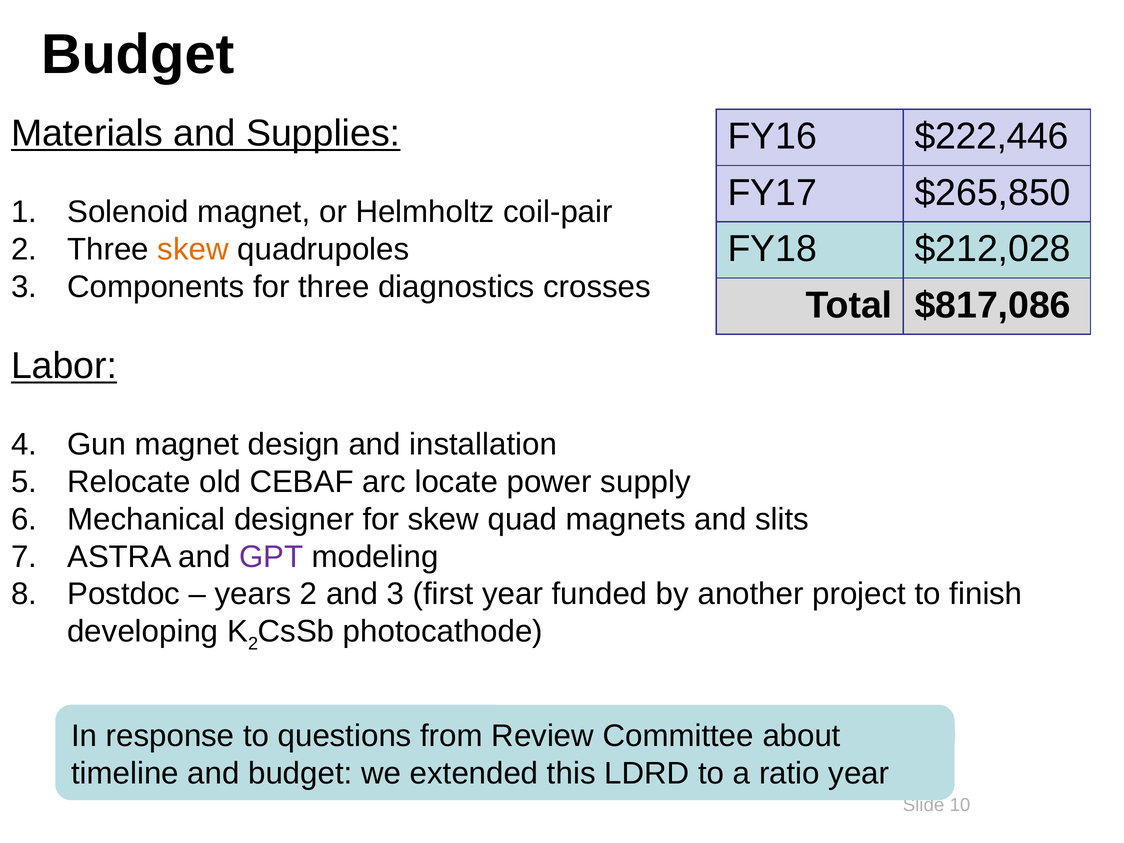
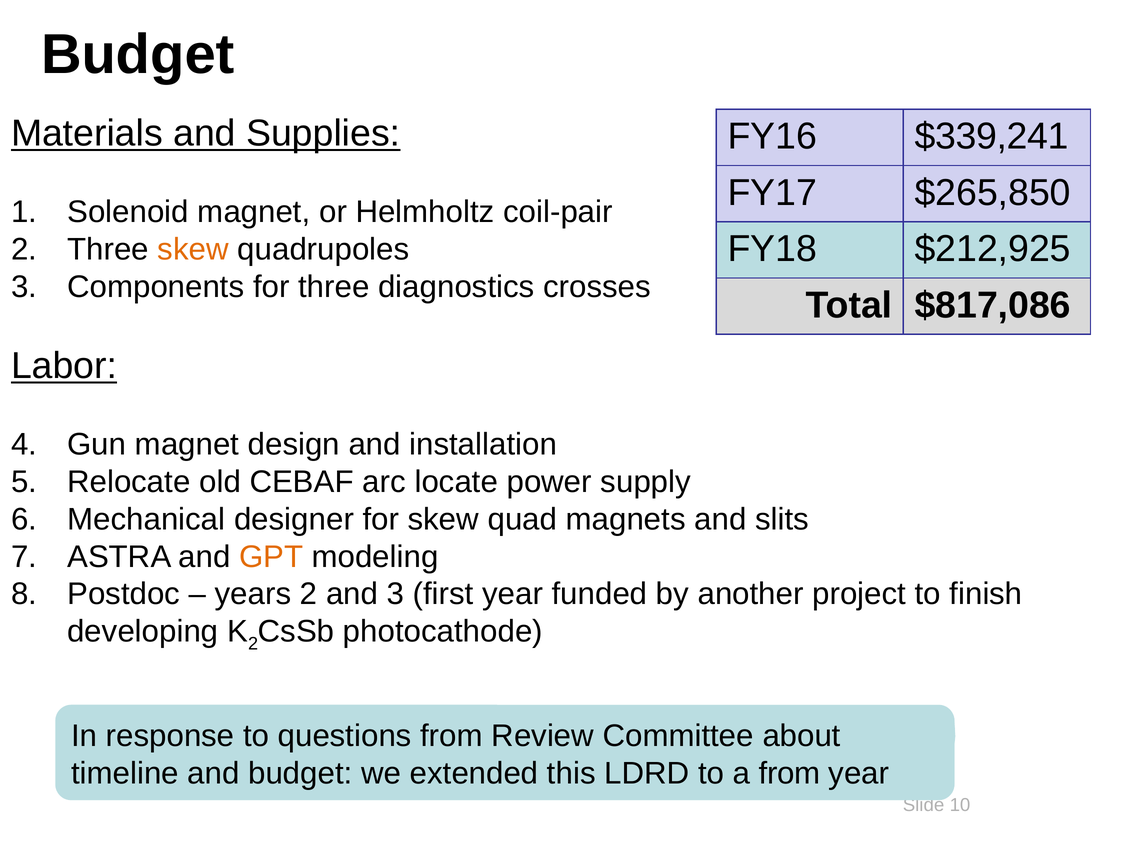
$222,446: $222,446 -> $339,241
$212,028: $212,028 -> $212,925
GPT colour: purple -> orange
a ratio: ratio -> from
